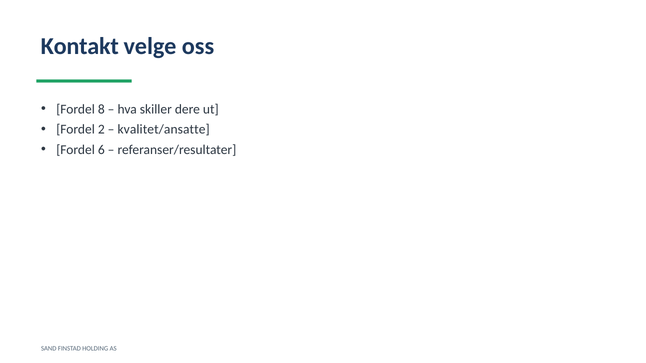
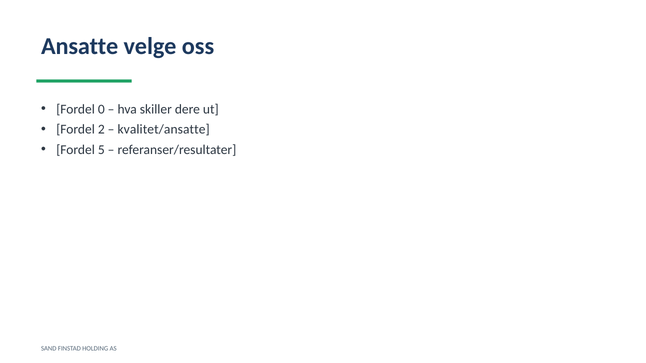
Kontakt: Kontakt -> Ansatte
8: 8 -> 0
6: 6 -> 5
